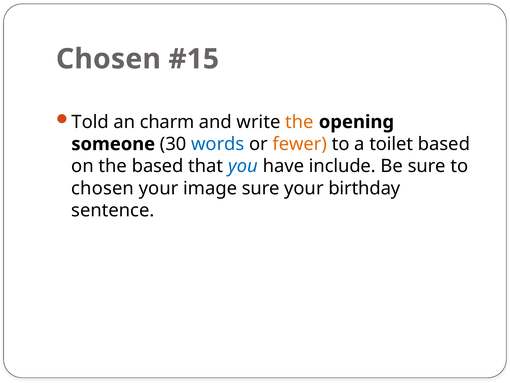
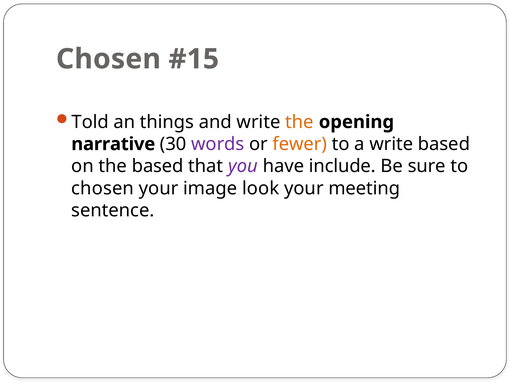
charm: charm -> things
someone: someone -> narrative
words colour: blue -> purple
a toilet: toilet -> write
you colour: blue -> purple
image sure: sure -> look
birthday: birthday -> meeting
